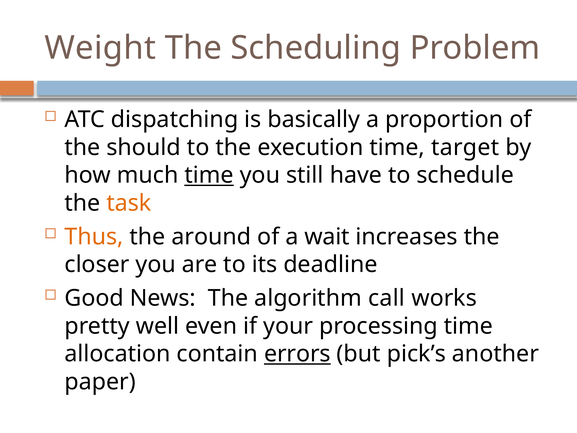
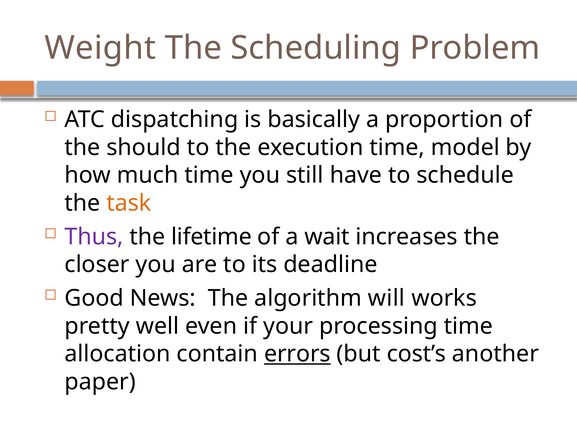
target: target -> model
time at (209, 175) underline: present -> none
Thus colour: orange -> purple
around: around -> lifetime
call: call -> will
pick’s: pick’s -> cost’s
